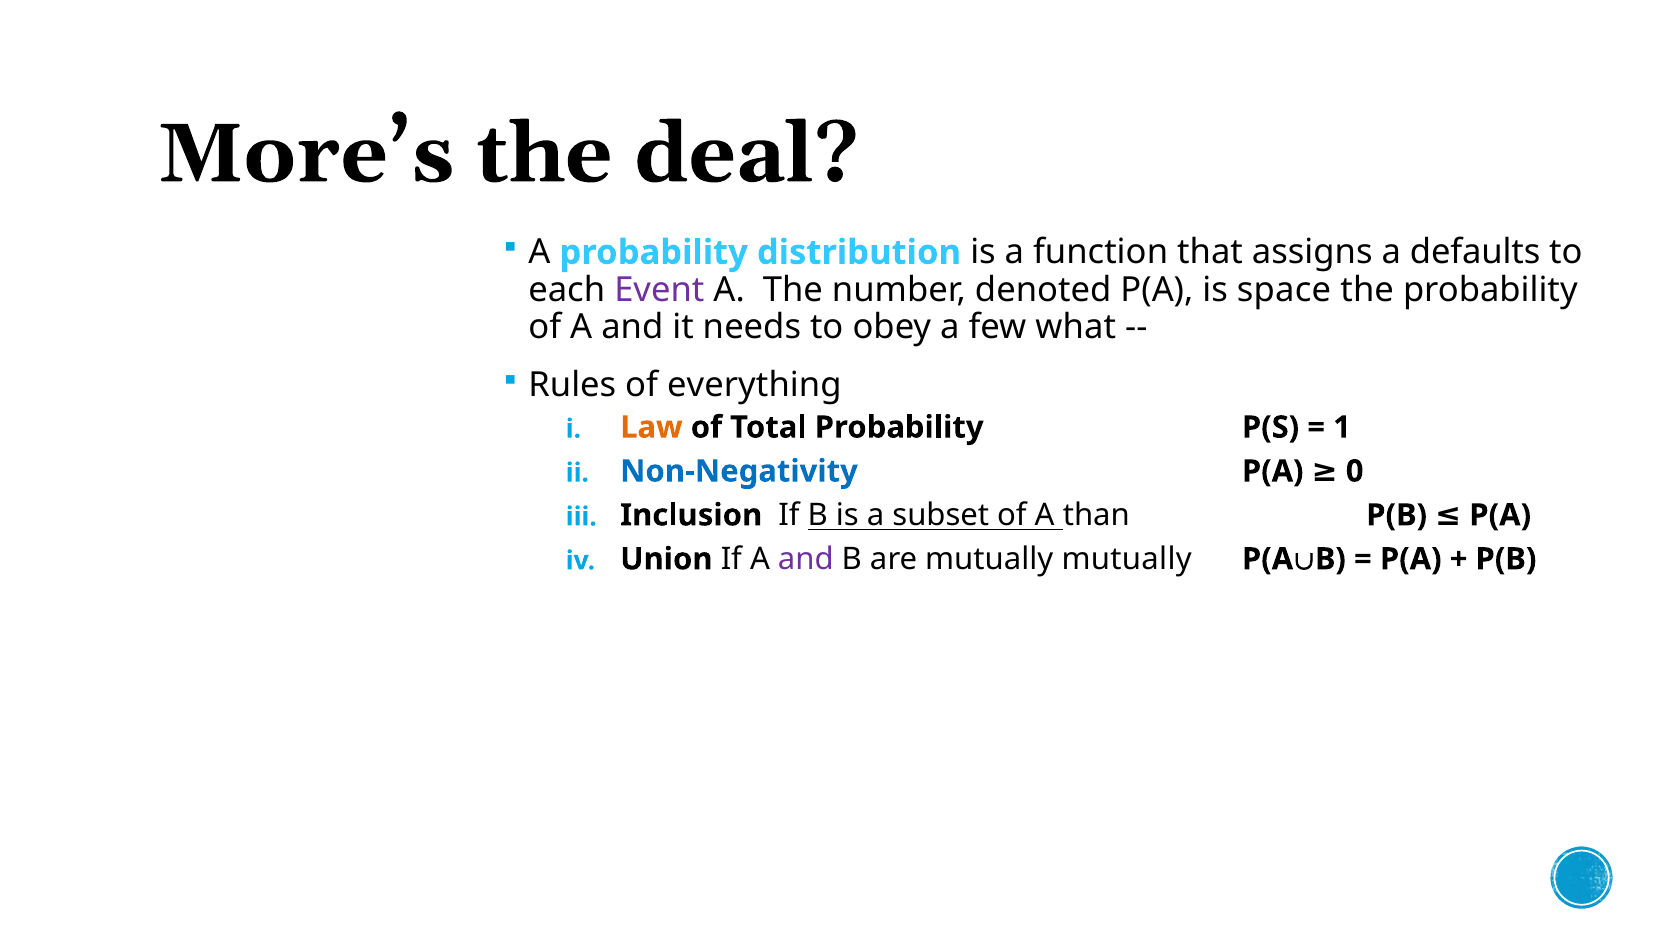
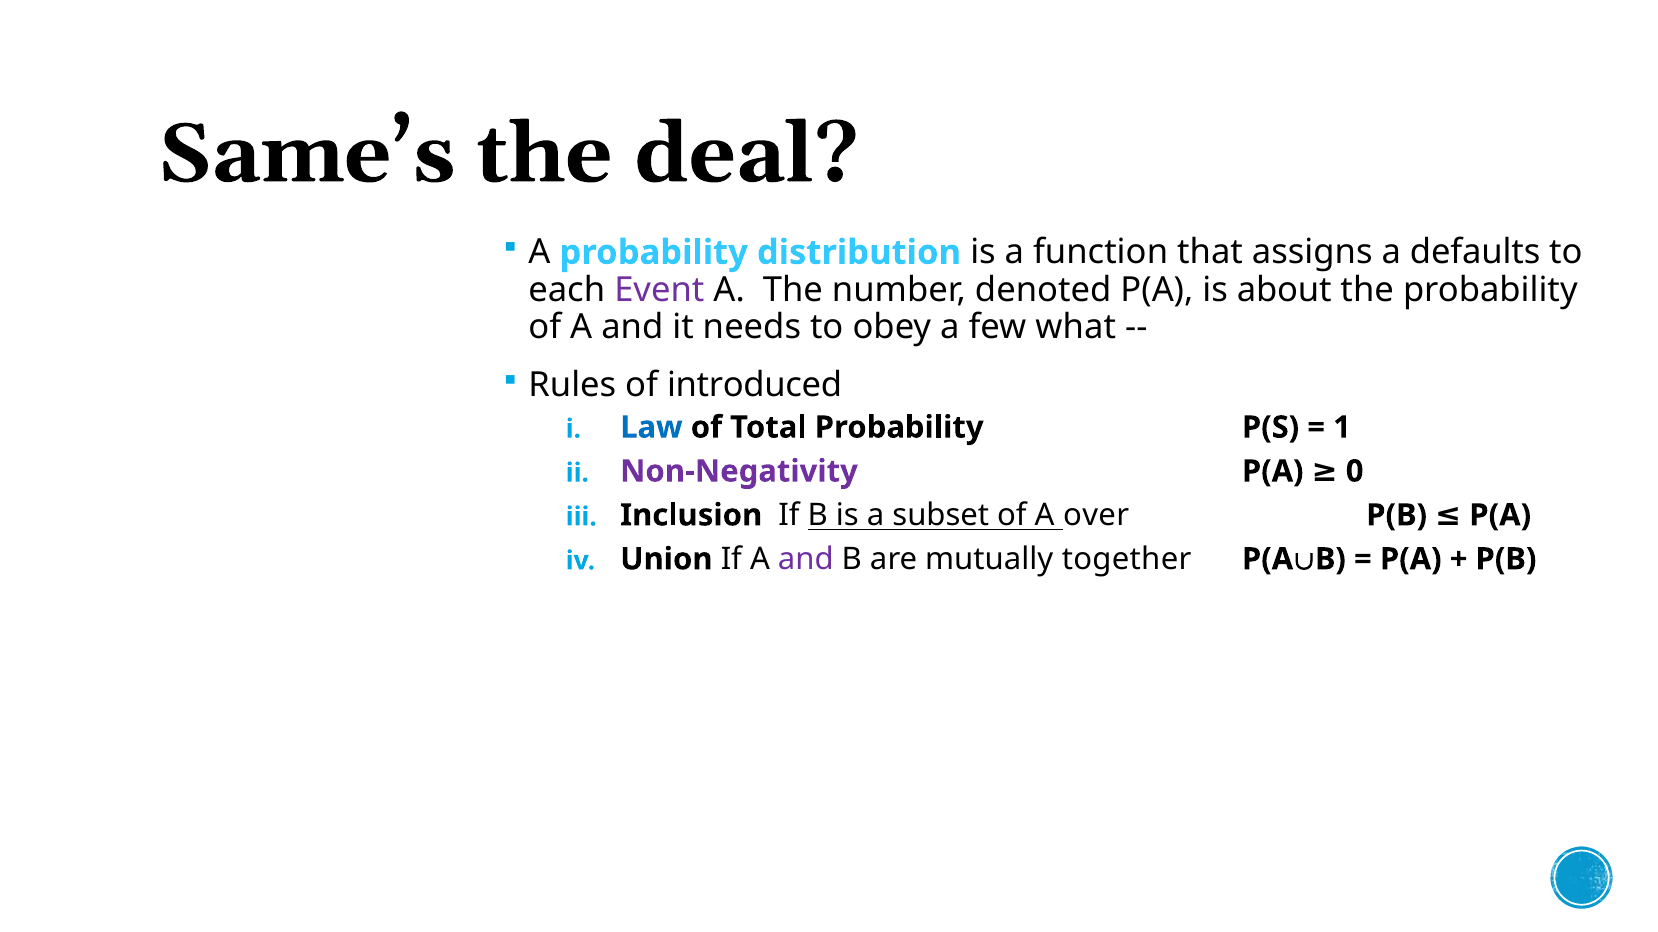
More’s: More’s -> Same’s
space: space -> about
everything: everything -> introduced
Law colour: orange -> blue
Non-Negativity colour: blue -> purple
than: than -> over
mutually mutually: mutually -> together
